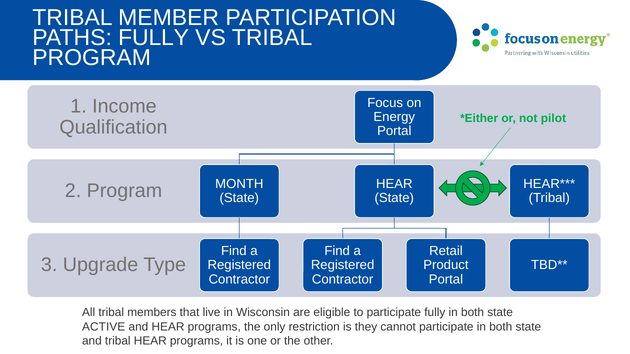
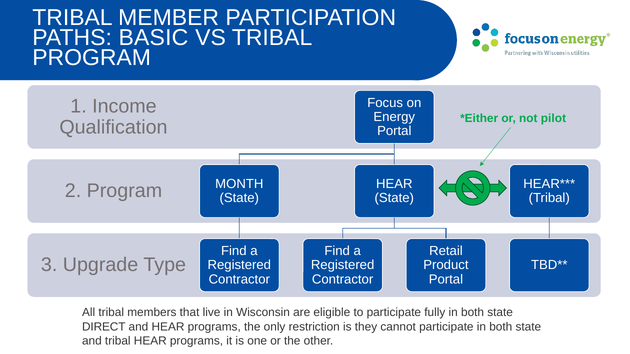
PATHS FULLY: FULLY -> BASIC
ACTIVE: ACTIVE -> DIRECT
